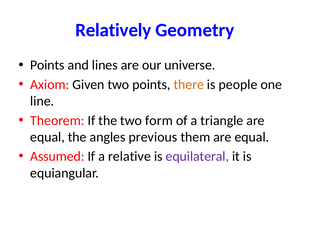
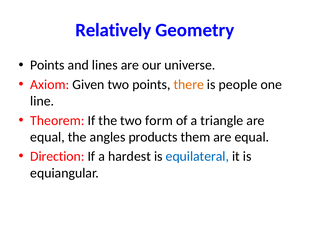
previous: previous -> products
Assumed: Assumed -> Direction
relative: relative -> hardest
equilateral colour: purple -> blue
